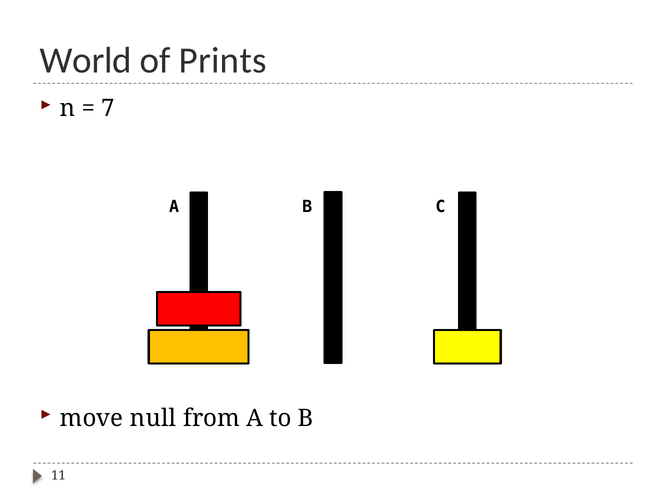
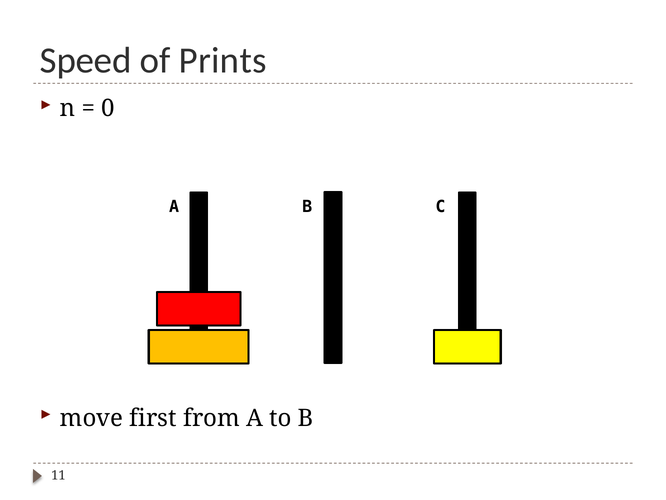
World: World -> Speed
7: 7 -> 0
null: null -> first
